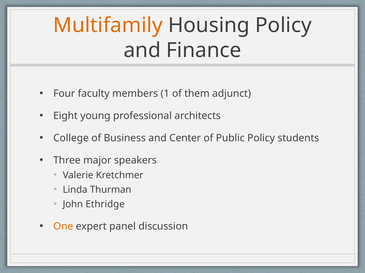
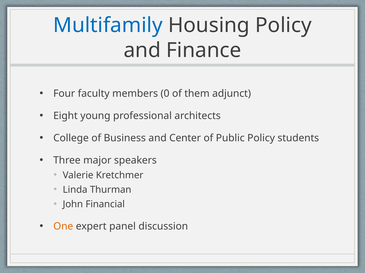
Multifamily colour: orange -> blue
1: 1 -> 0
Ethridge: Ethridge -> Financial
